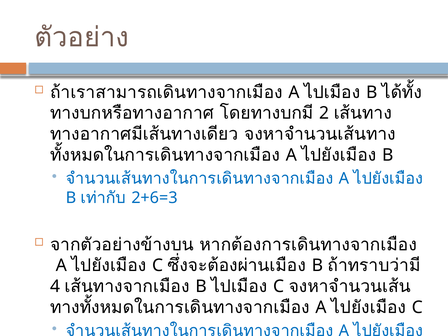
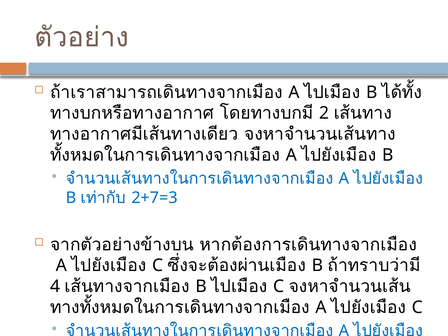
2+6=3: 2+6=3 -> 2+7=3
